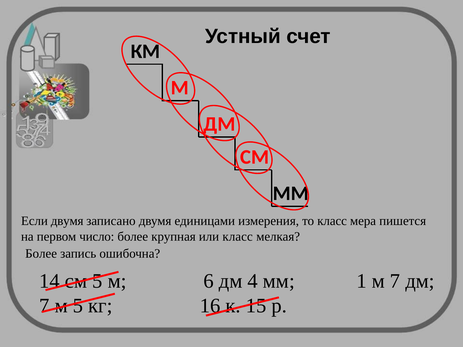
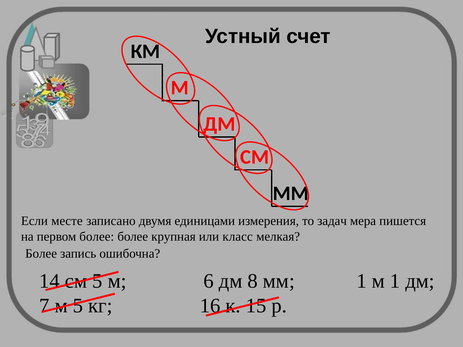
Если двумя: двумя -> месте
то класс: класс -> задач
первом число: число -> более
4: 4 -> 8
м 7: 7 -> 1
